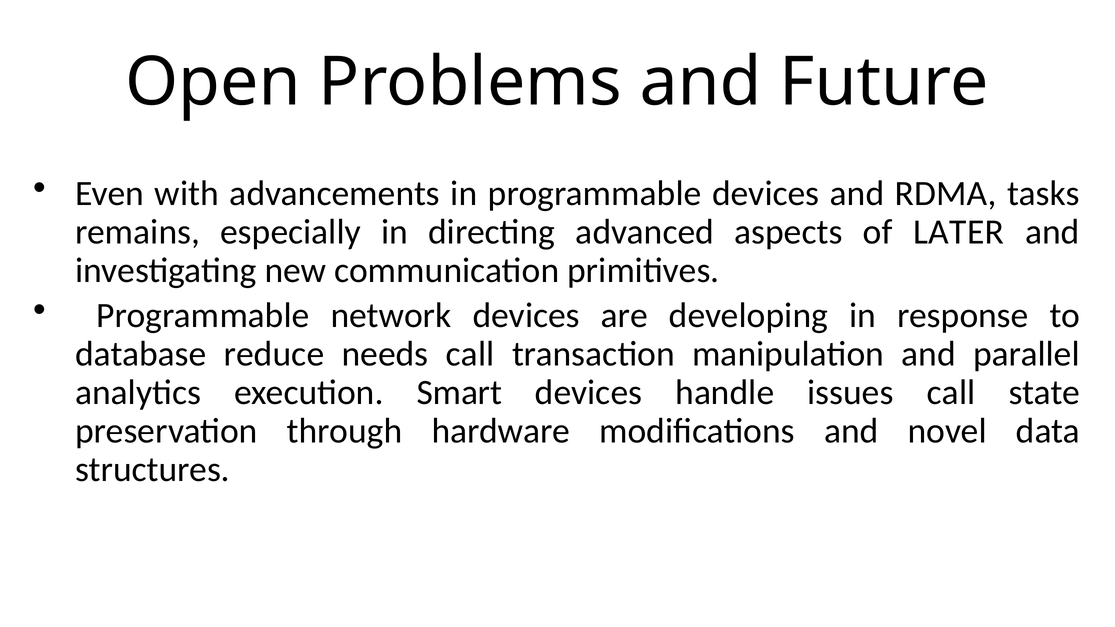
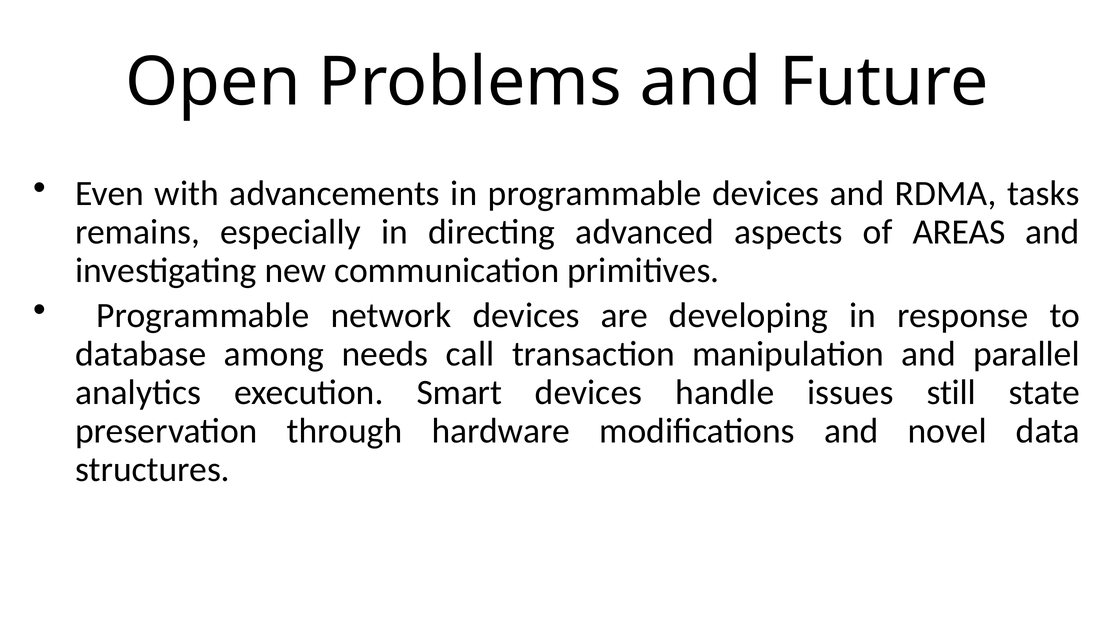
LATER: LATER -> AREAS
reduce: reduce -> among
issues call: call -> still
